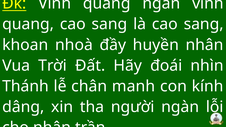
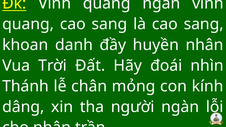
nhoà: nhoà -> danh
manh: manh -> mỏng
